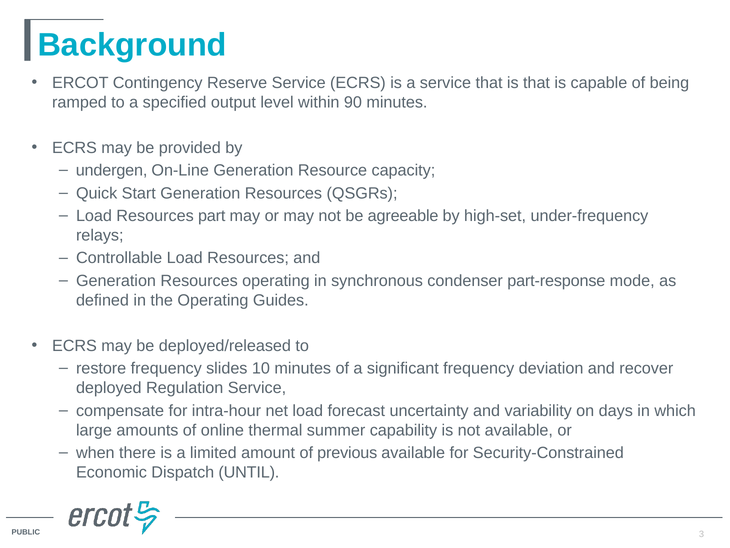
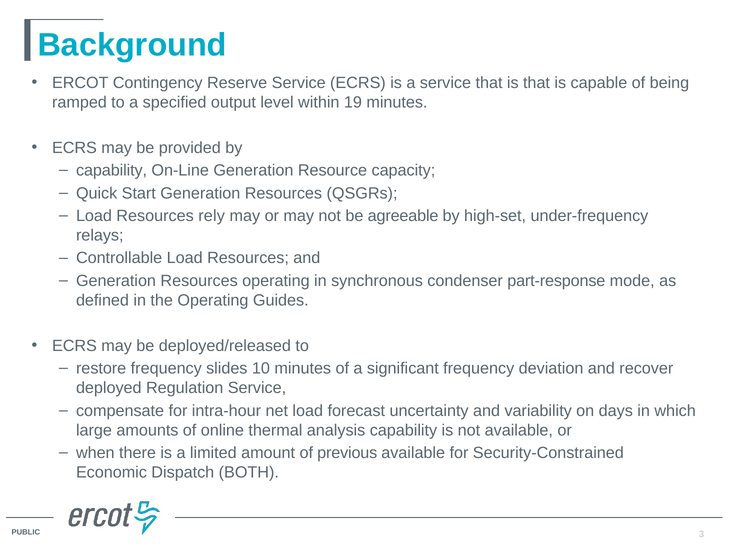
90: 90 -> 19
undergen at (112, 170): undergen -> capability
part: part -> rely
summer: summer -> analysis
UNTIL: UNTIL -> BOTH
